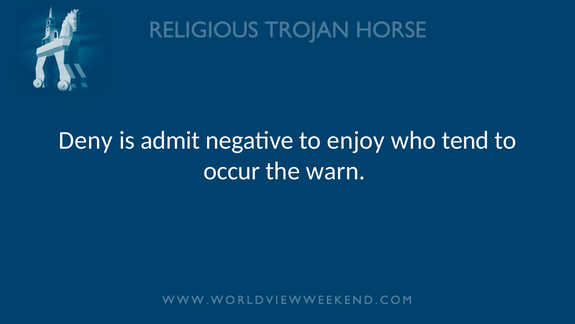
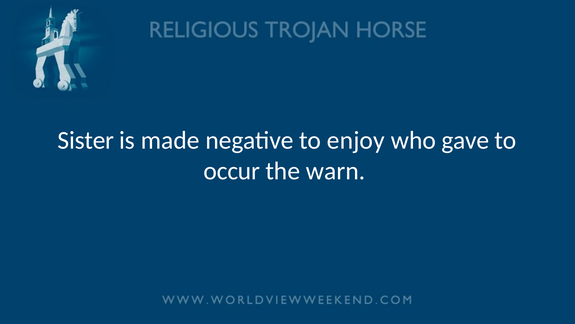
Deny: Deny -> Sister
admit: admit -> made
tend: tend -> gave
